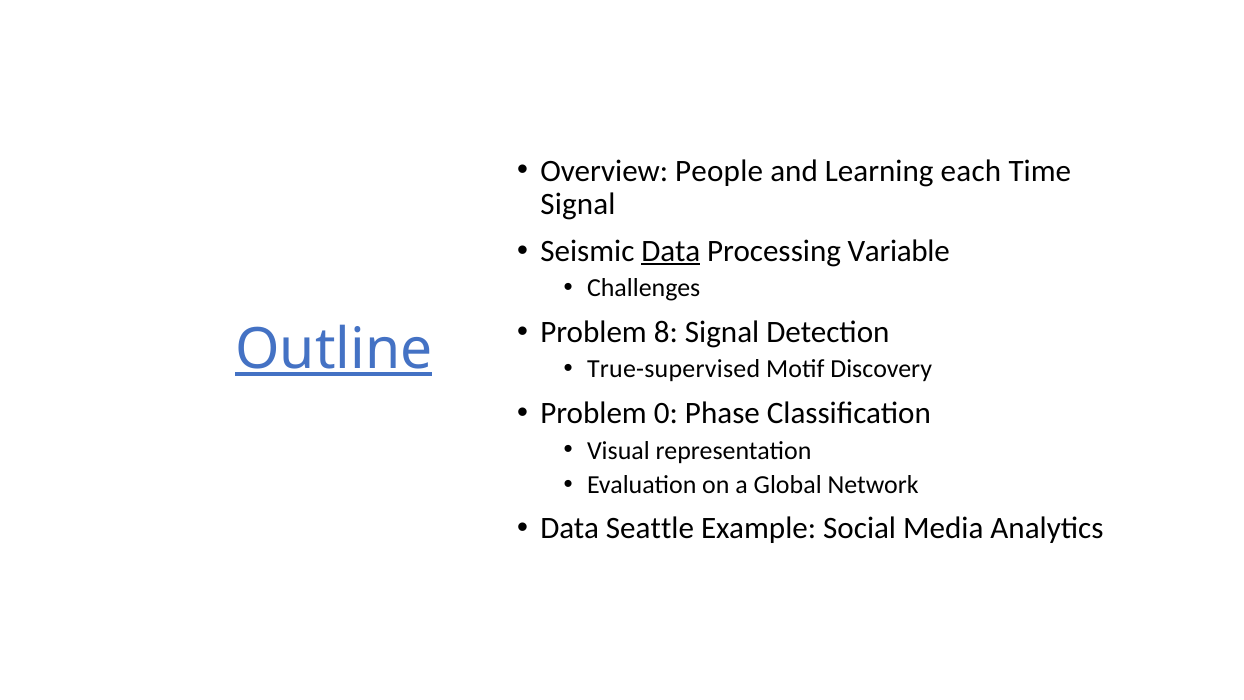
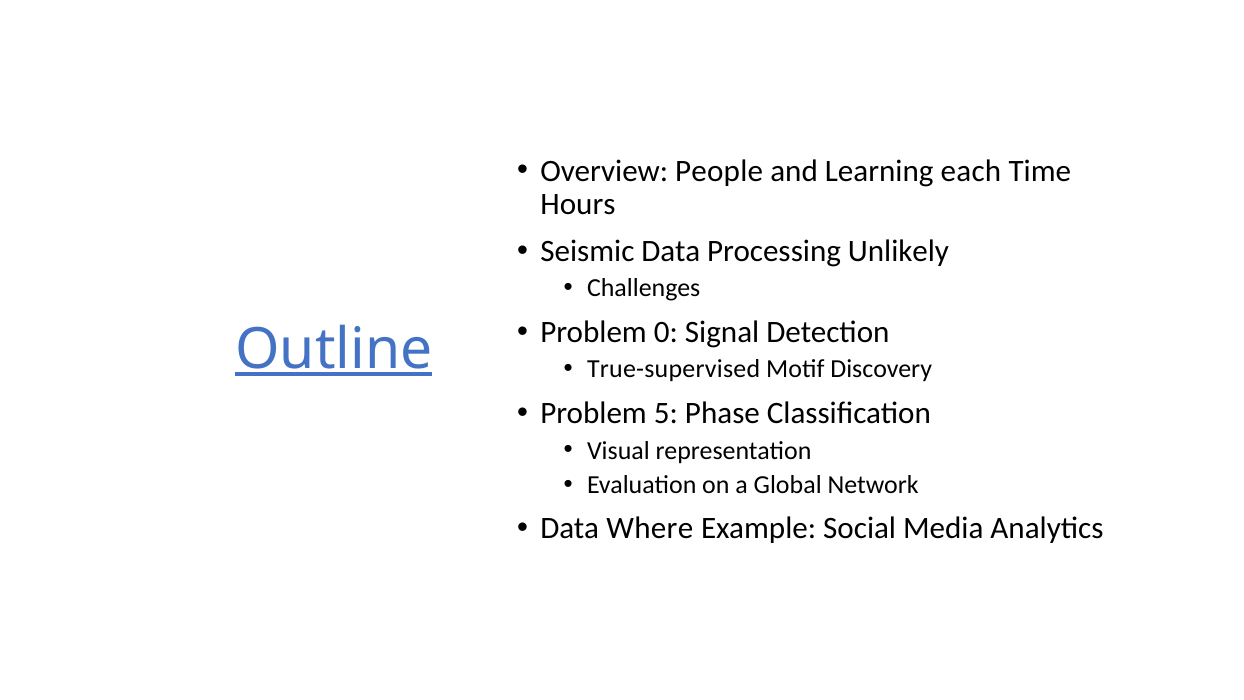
Signal at (578, 204): Signal -> Hours
Data at (671, 251) underline: present -> none
Variable: Variable -> Unlikely
8: 8 -> 0
0: 0 -> 5
Seattle: Seattle -> Where
